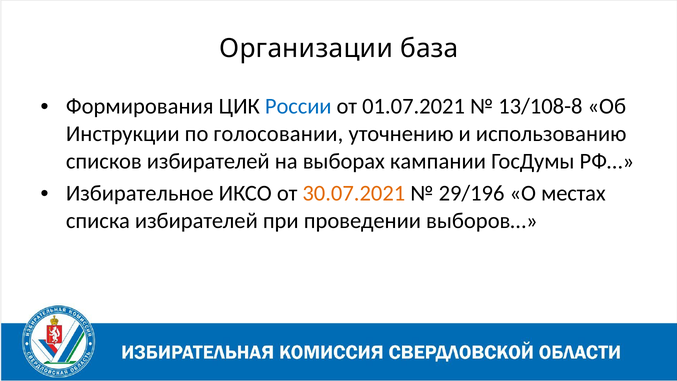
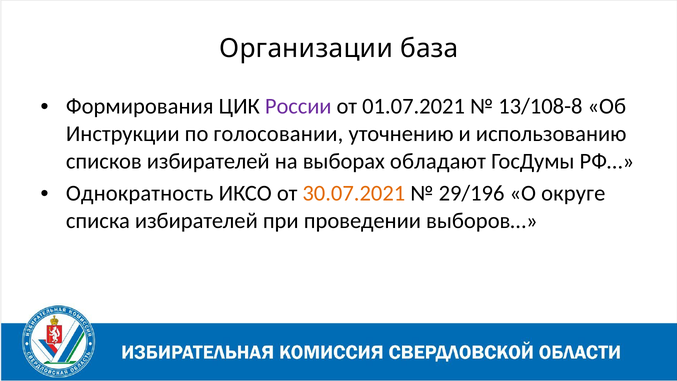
России colour: blue -> purple
кампании: кампании -> обладают
Избирательное: Избирательное -> Однократность
местах: местах -> округе
